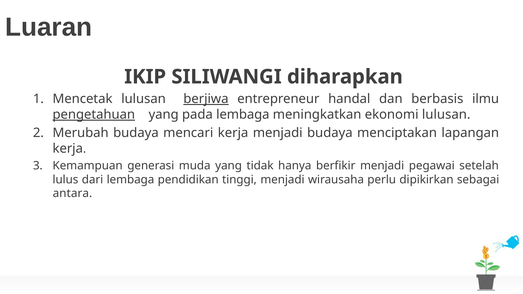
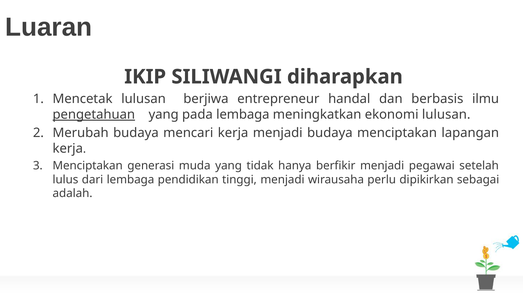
berjiwa underline: present -> none
Kemampuan at (88, 166): Kemampuan -> Menciptakan
antara: antara -> adalah
